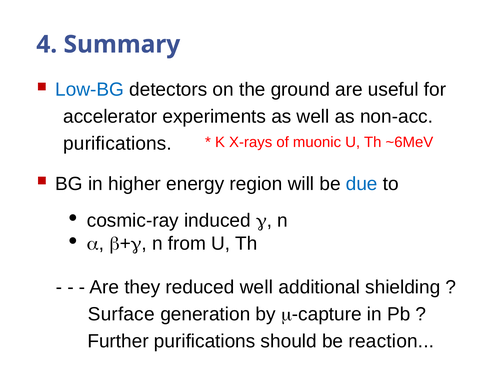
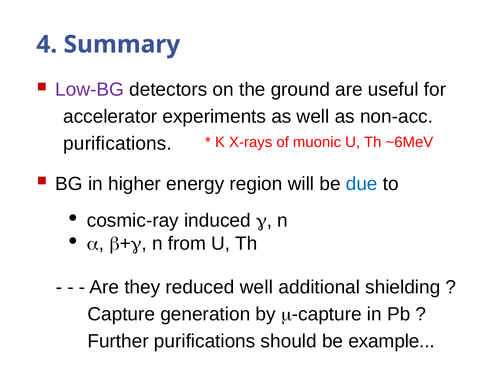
Low-BG colour: blue -> purple
Surface at (121, 314): Surface -> Capture
reaction: reaction -> example
